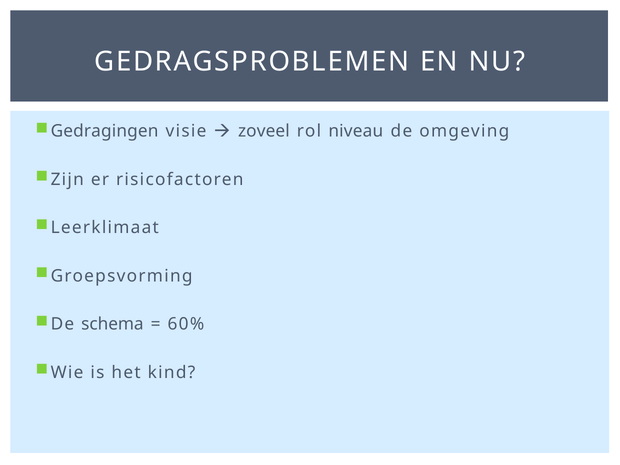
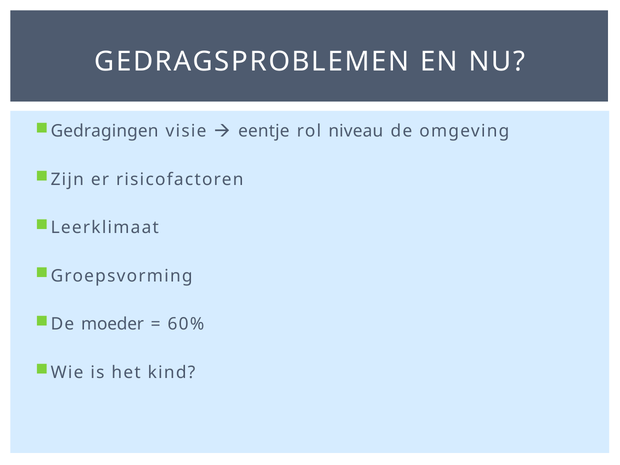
zoveel: zoveel -> eentje
schema: schema -> moeder
